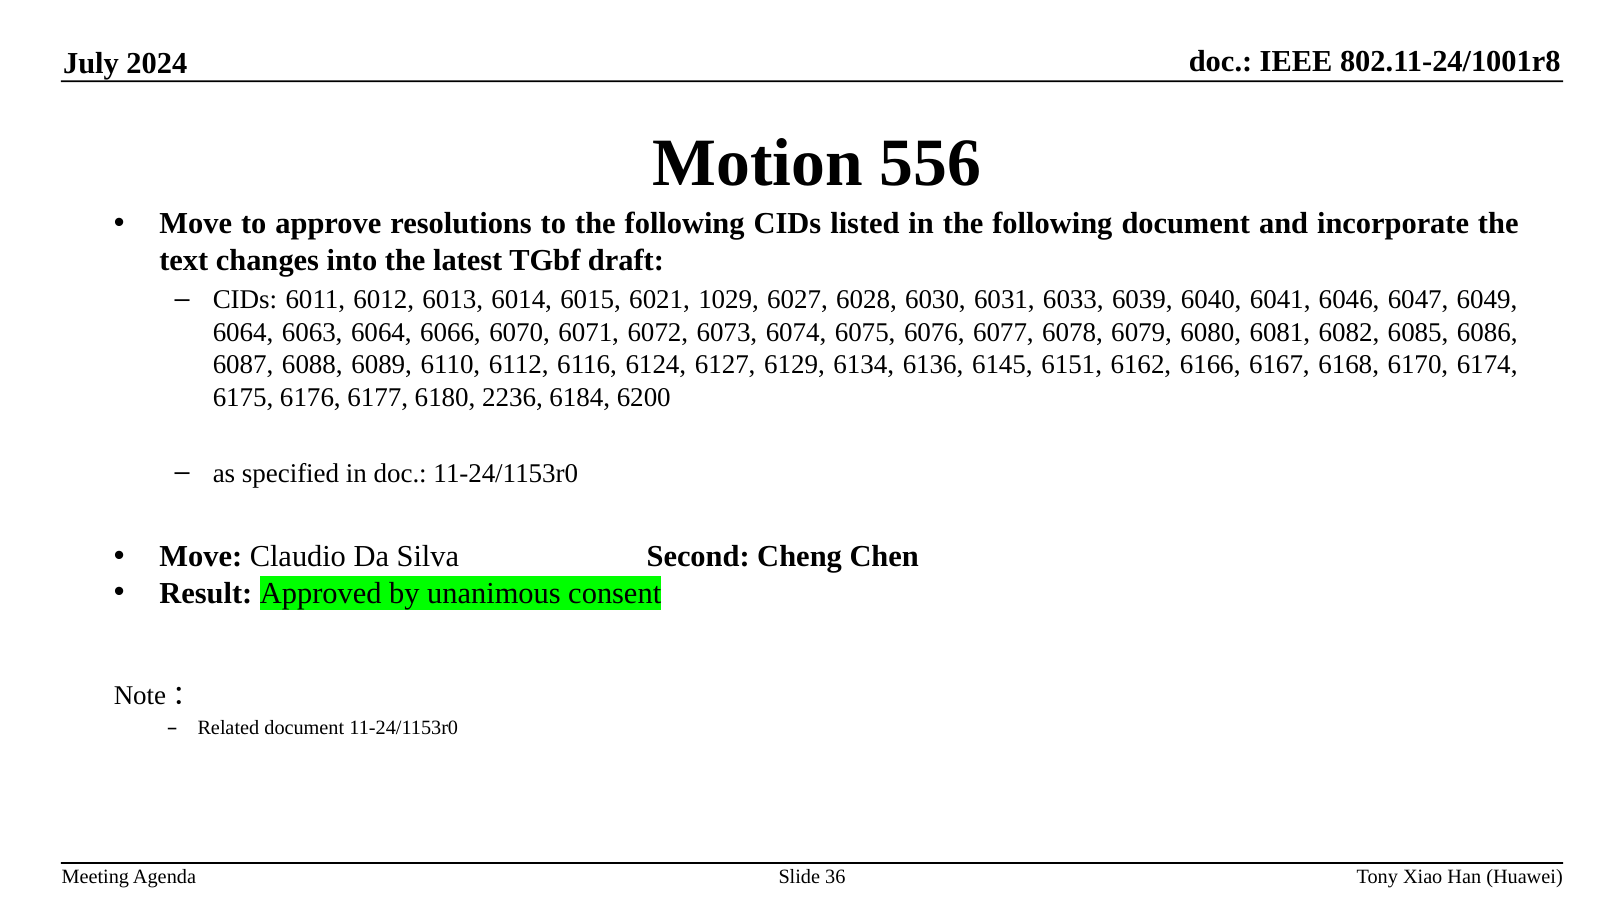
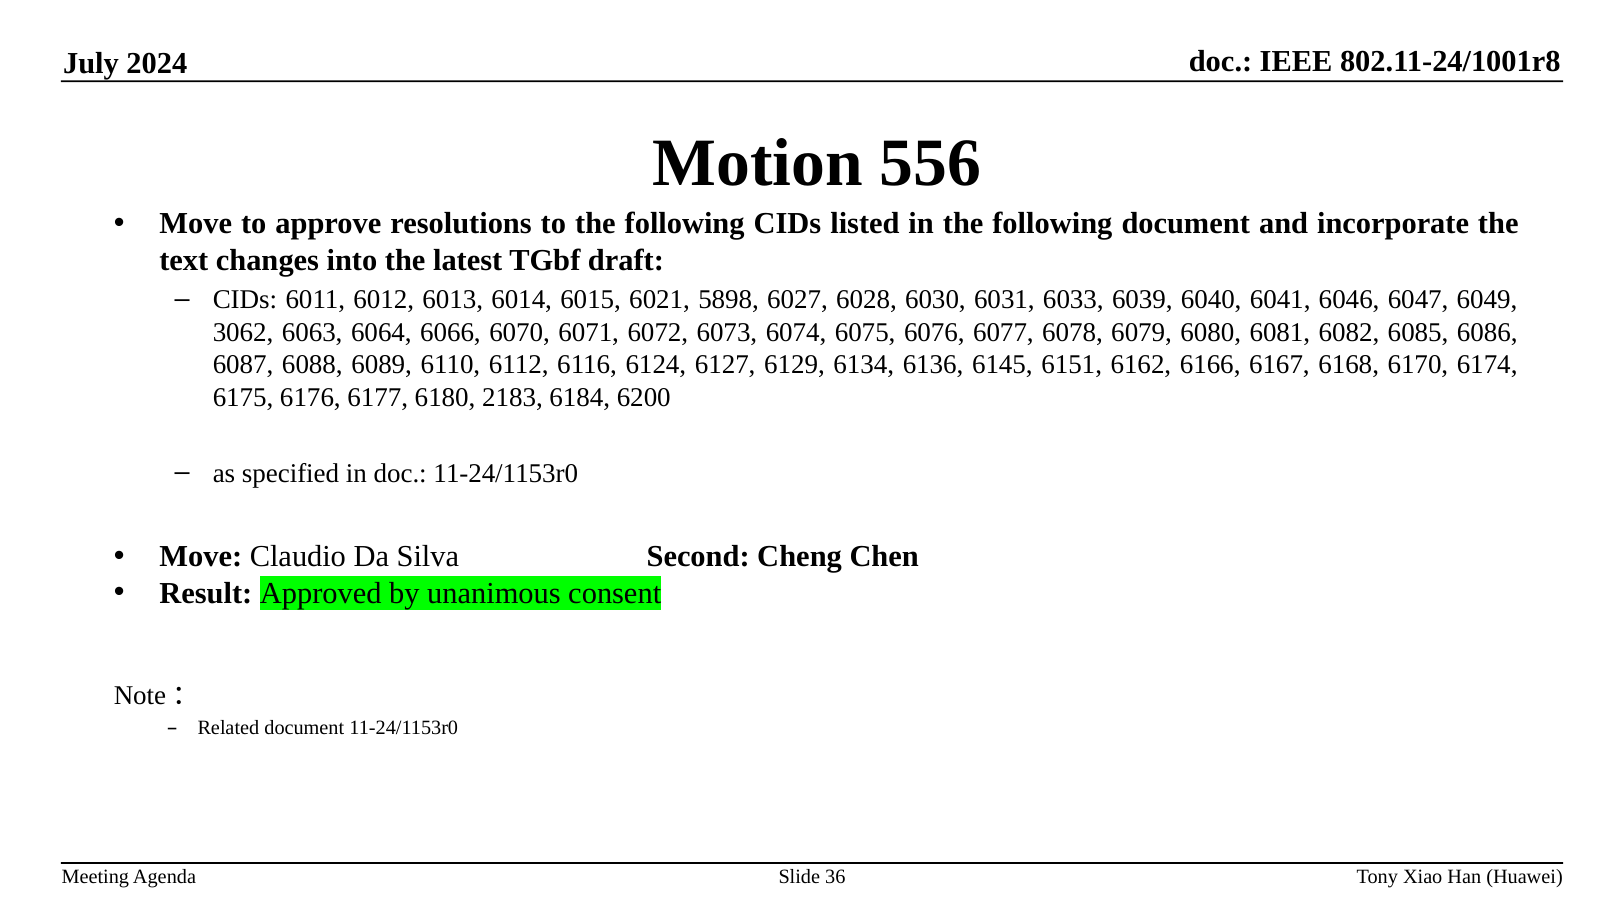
1029: 1029 -> 5898
6064 at (243, 332): 6064 -> 3062
2236: 2236 -> 2183
